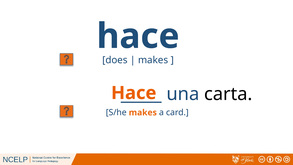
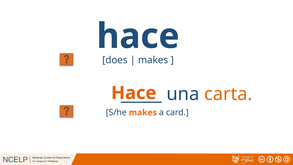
carta colour: black -> orange
